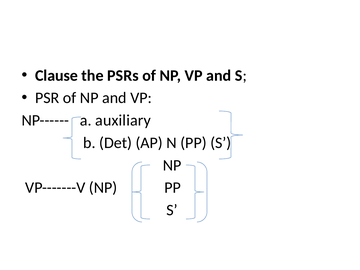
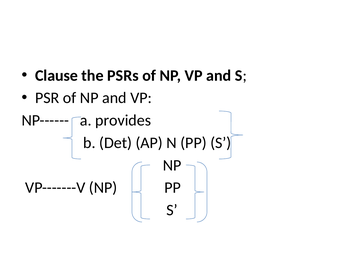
auxiliary: auxiliary -> provides
